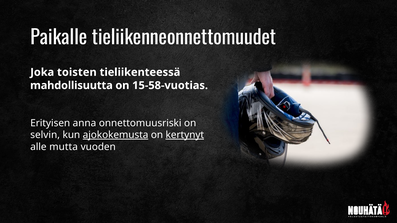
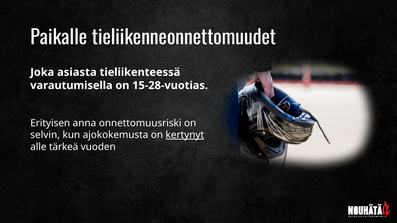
toisten: toisten -> asiasta
mahdollisuutta: mahdollisuutta -> varautumisella
15-58-vuotias: 15-58-vuotias -> 15-28-vuotias
ajokokemusta underline: present -> none
mutta: mutta -> tärkeä
